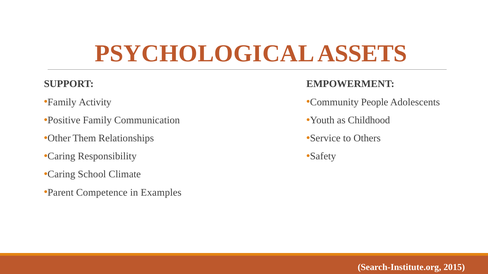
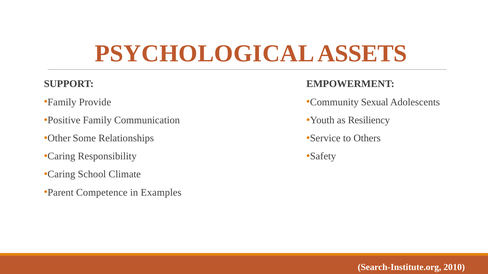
Activity: Activity -> Provide
People: People -> Sexual
Childhood: Childhood -> Resiliency
Them: Them -> Some
2015: 2015 -> 2010
